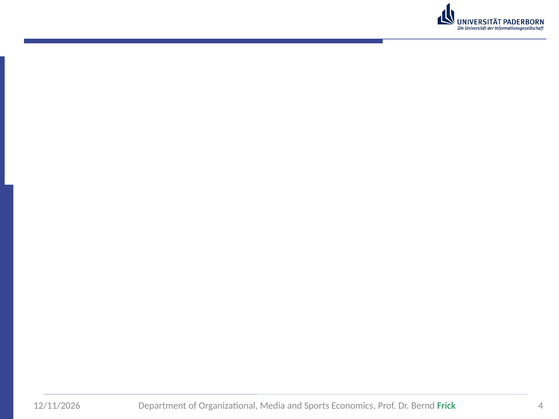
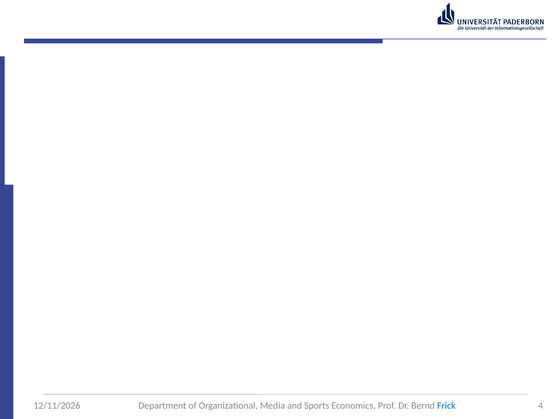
Frick colour: green -> blue
